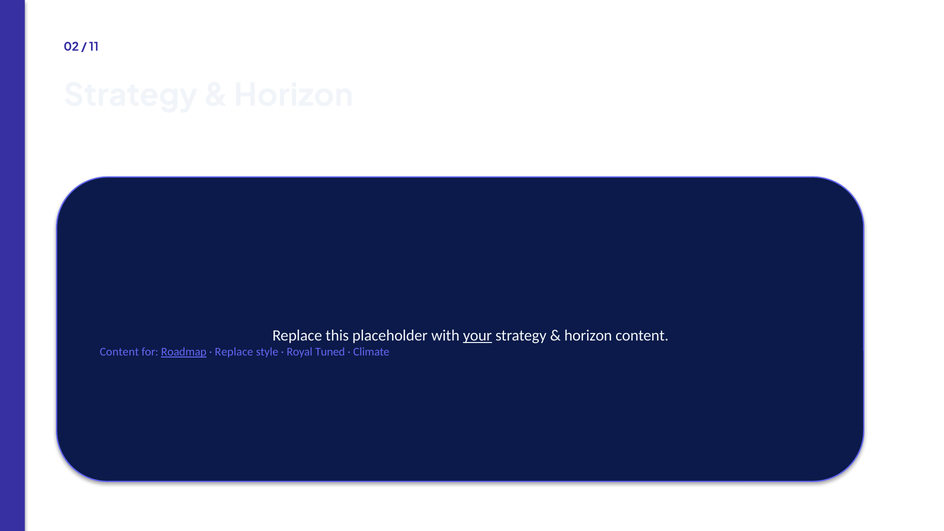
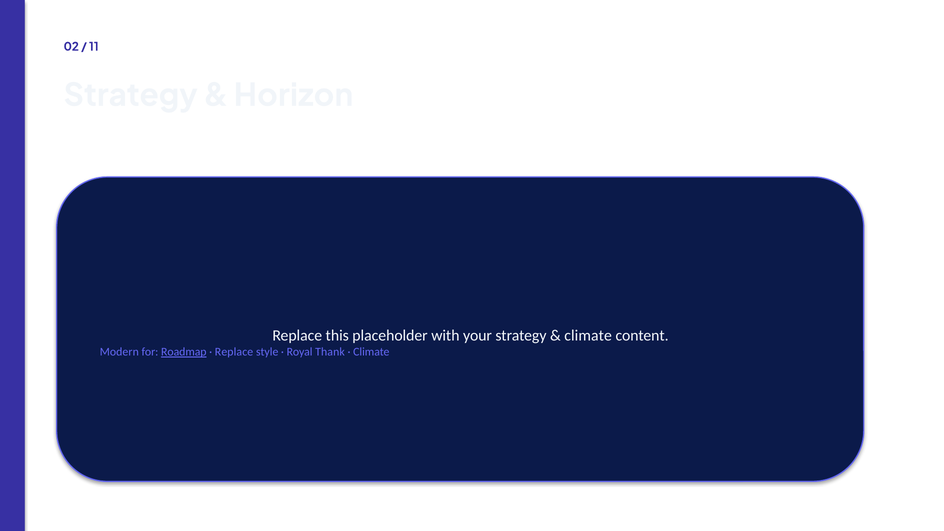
your underline: present -> none
horizon at (588, 336): horizon -> climate
Content at (119, 352): Content -> Modern
Tuned: Tuned -> Thank
